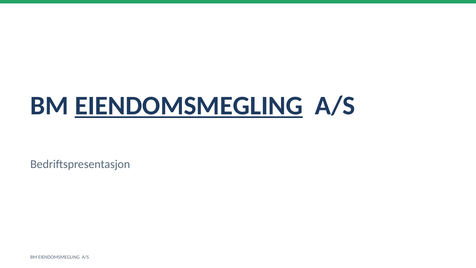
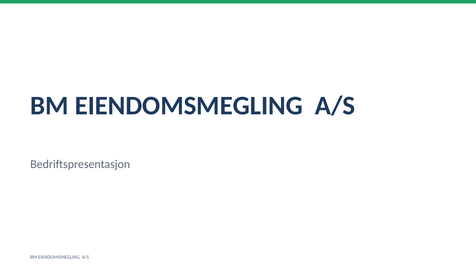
EIENDOMSMEGLING at (189, 106) underline: present -> none
